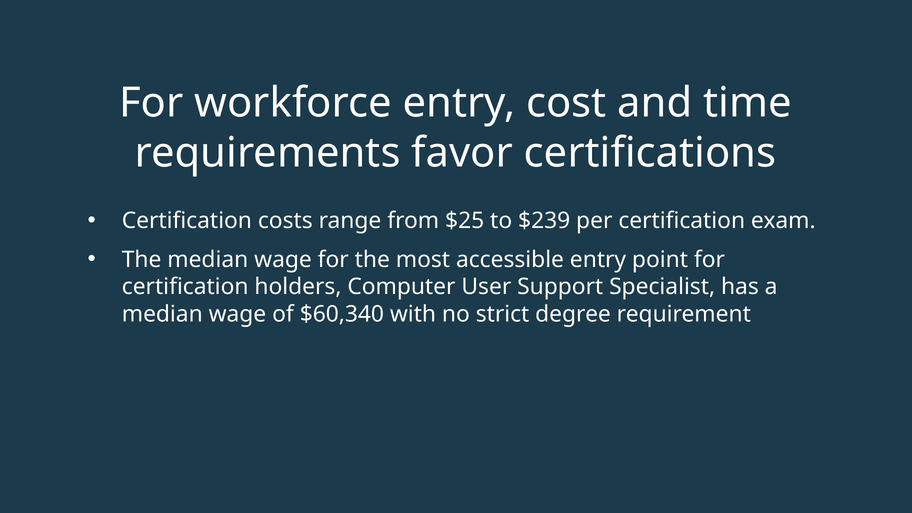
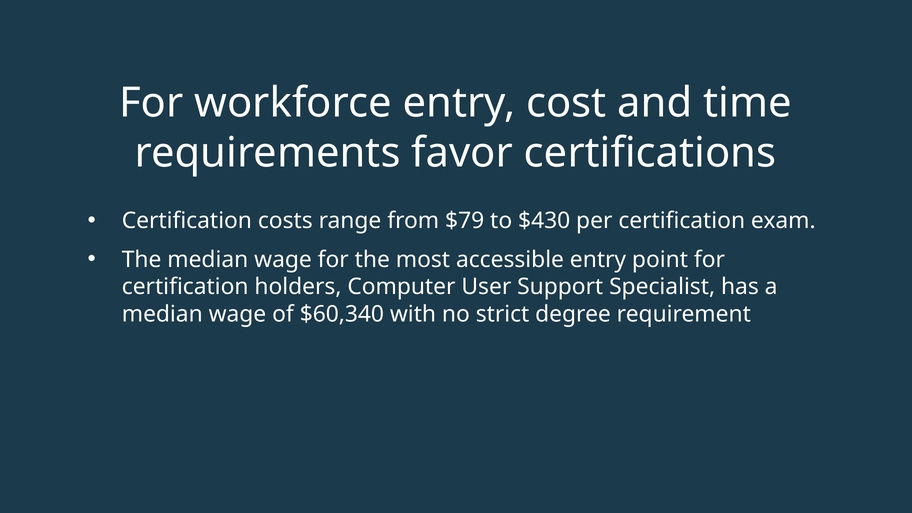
$25: $25 -> $79
$239: $239 -> $430
